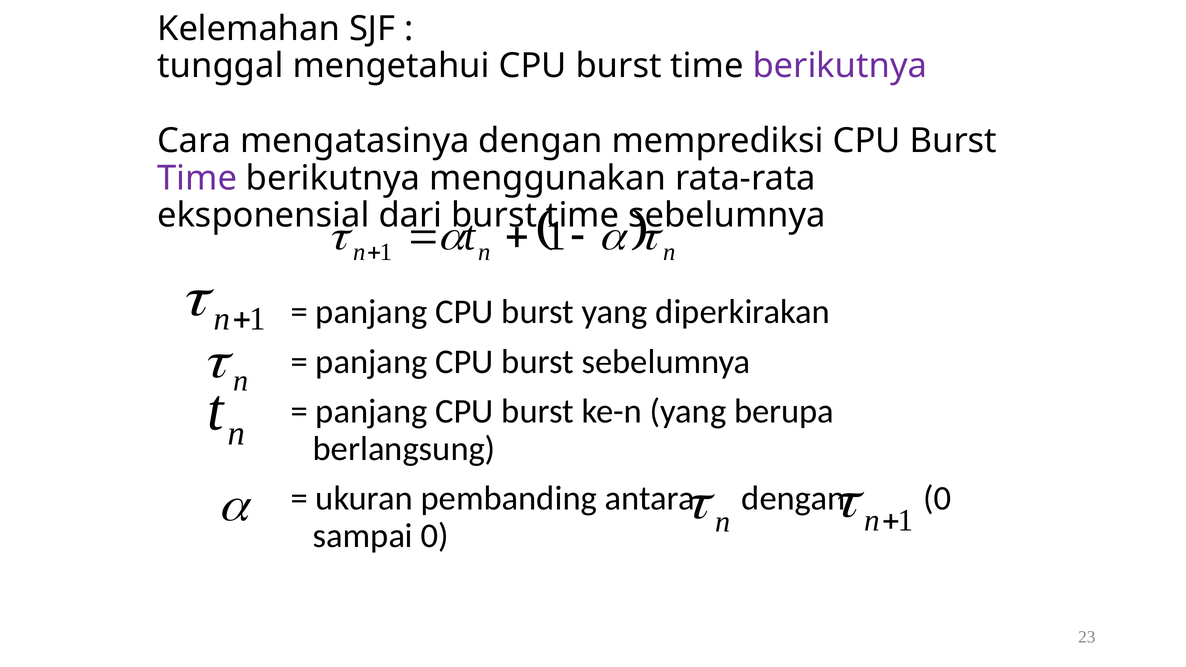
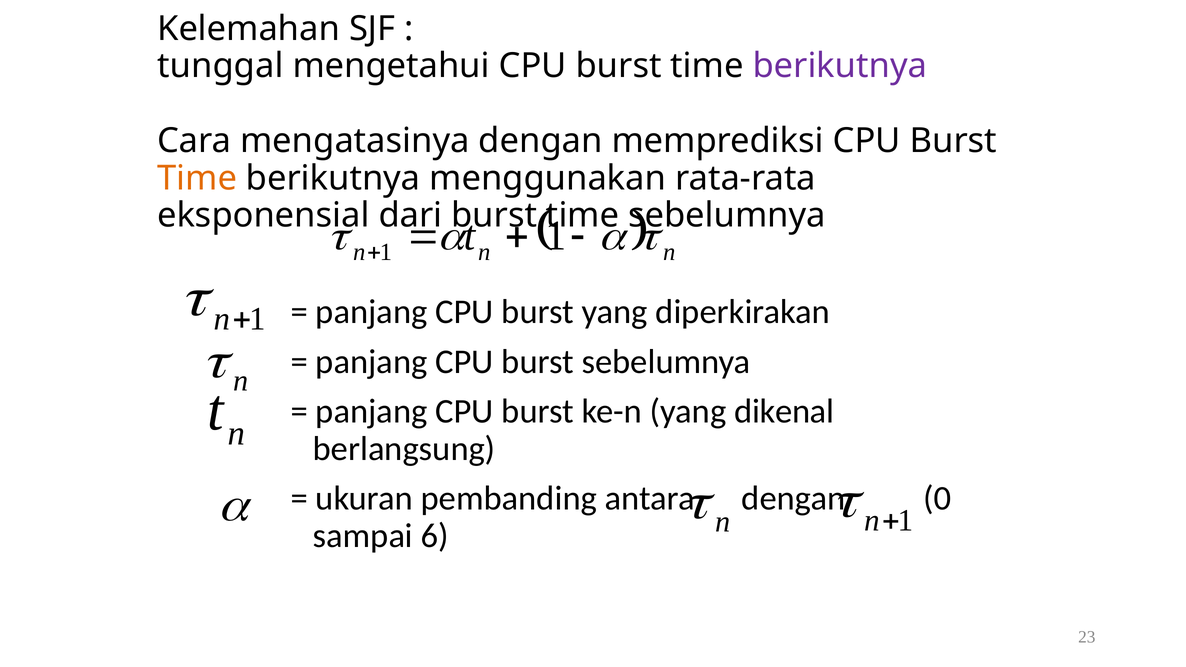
Time at (197, 178) colour: purple -> orange
berupa: berupa -> dikenal
sampai 0: 0 -> 6
